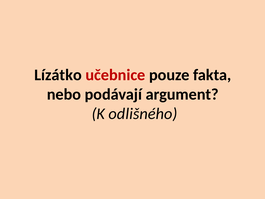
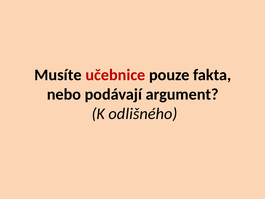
Lízátko: Lízátko -> Musíte
